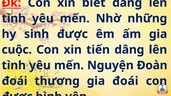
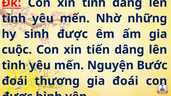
xin biết: biết -> tình
Đoàn: Đoàn -> Bước
